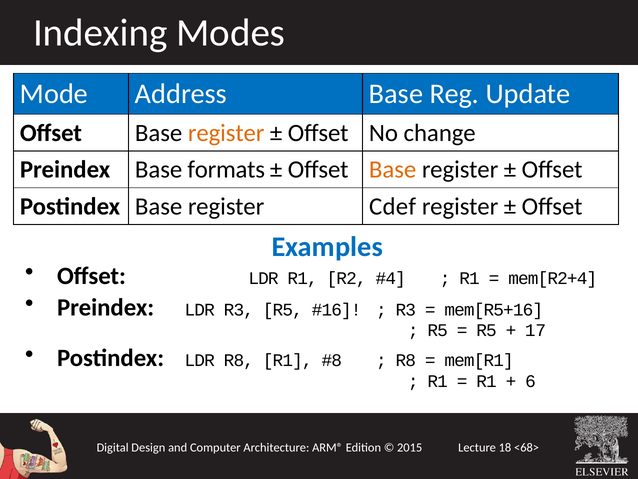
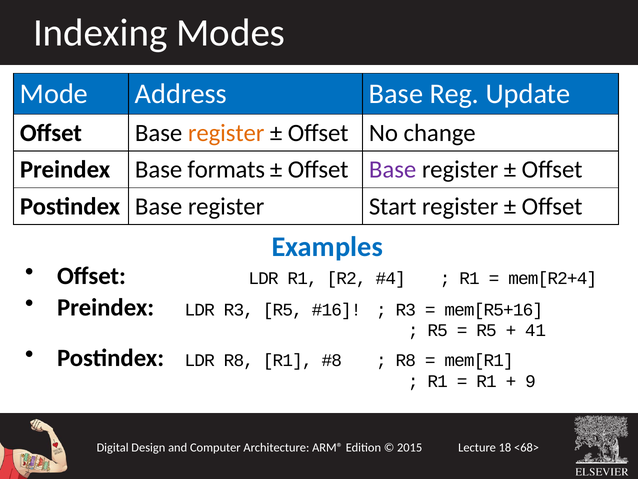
Base at (393, 170) colour: orange -> purple
Cdef: Cdef -> Start
17: 17 -> 41
6: 6 -> 9
